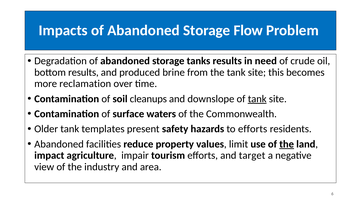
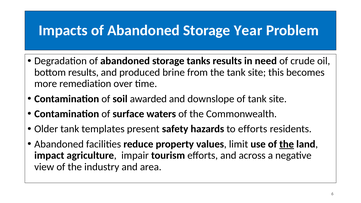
Flow: Flow -> Year
reclamation: reclamation -> remediation
cleanups: cleanups -> awarded
tank at (257, 99) underline: present -> none
target: target -> across
